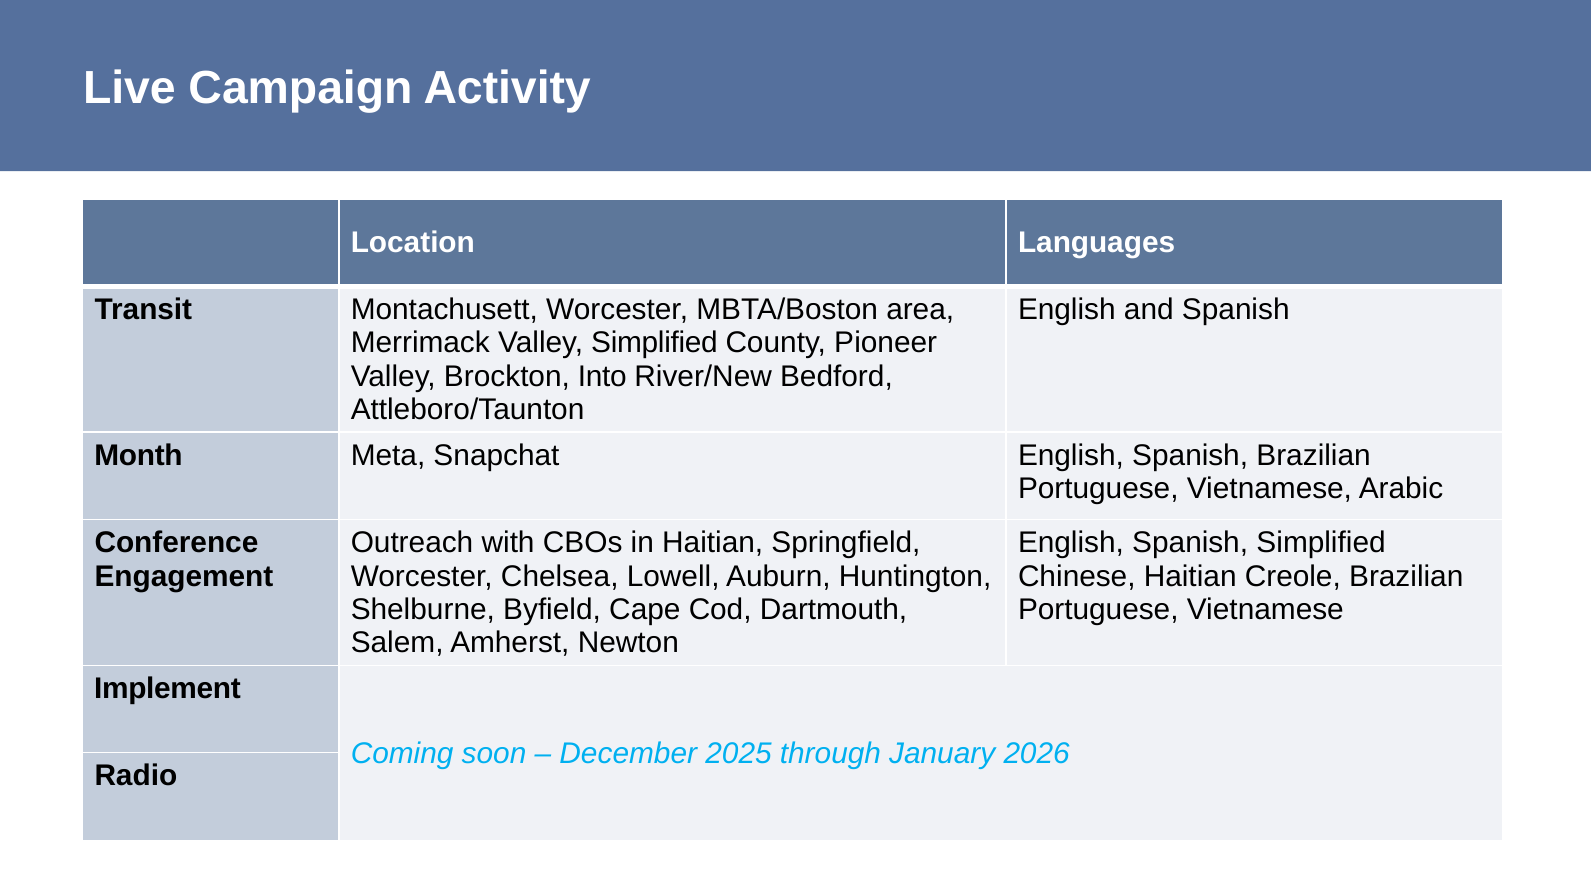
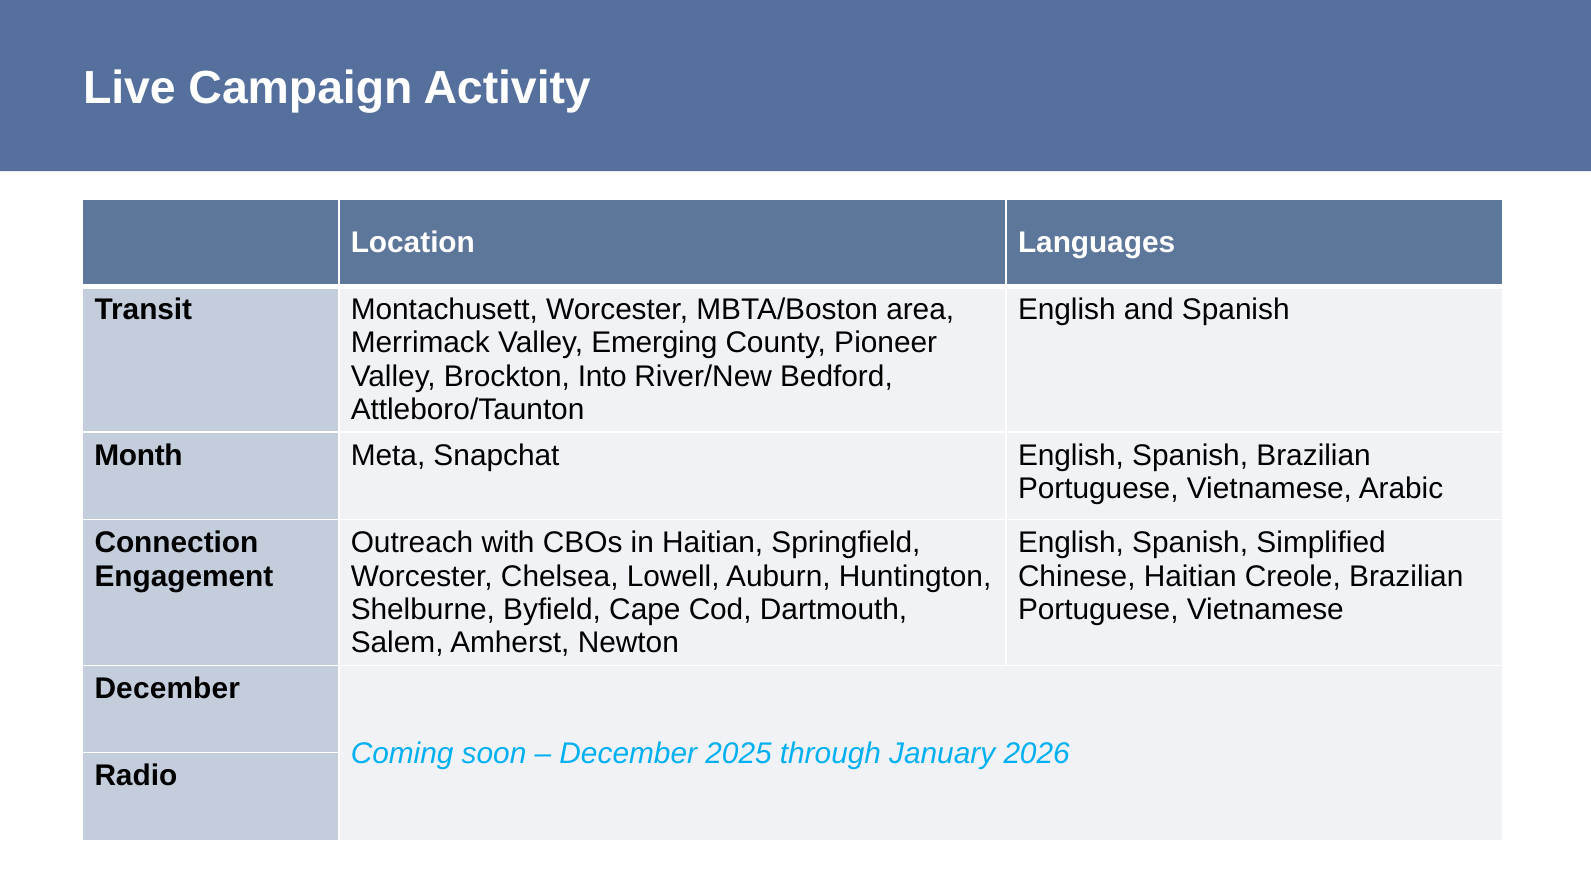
Valley Simplified: Simplified -> Emerging
Conference: Conference -> Connection
Implement at (167, 688): Implement -> December
